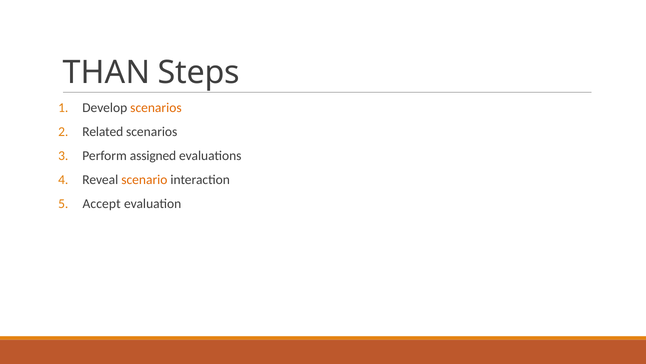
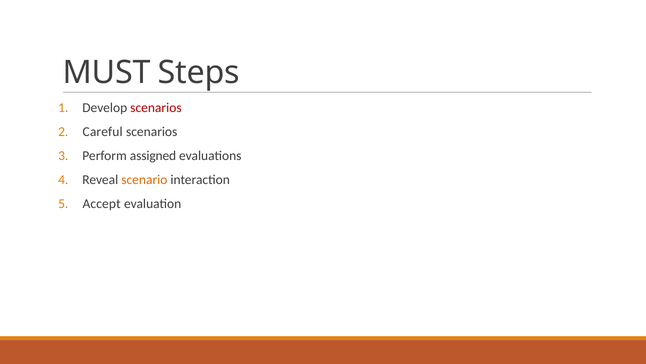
THAN: THAN -> MUST
scenarios at (156, 107) colour: orange -> red
Related: Related -> Careful
